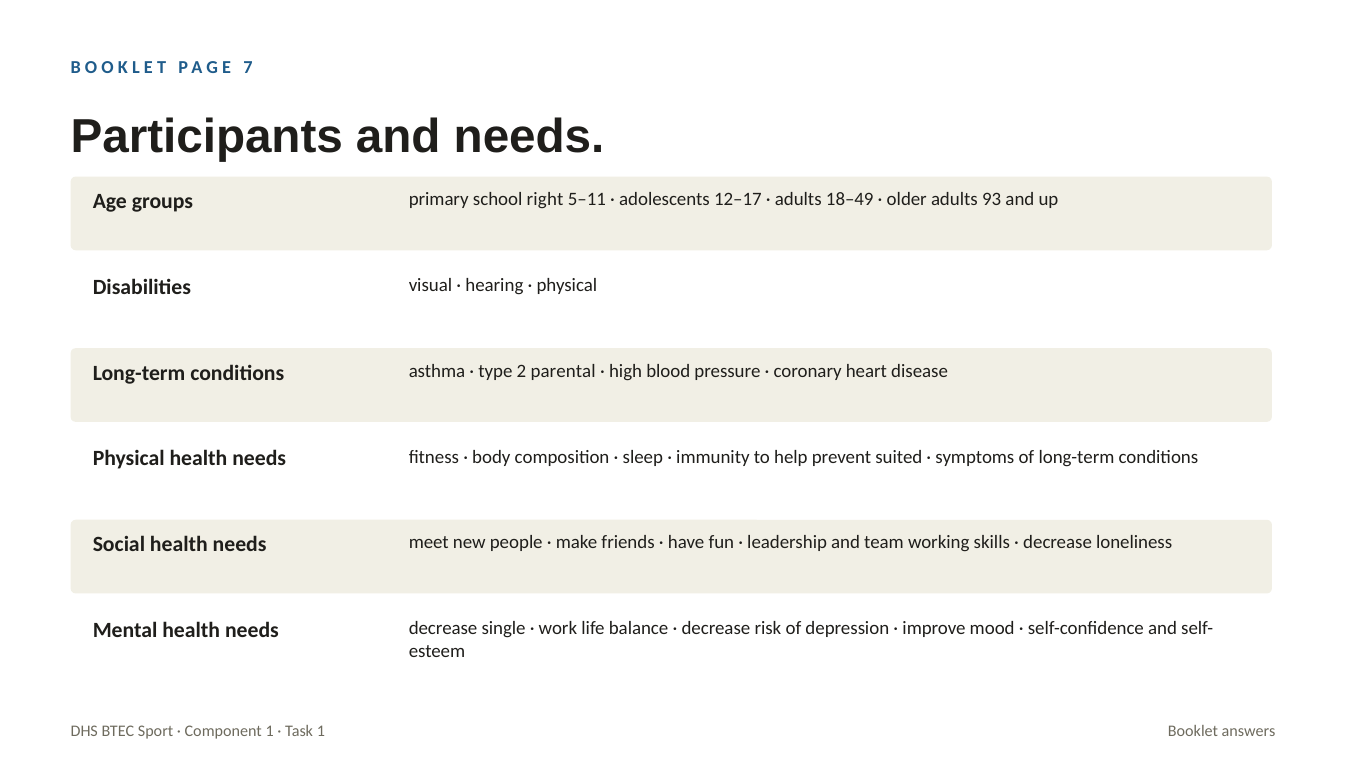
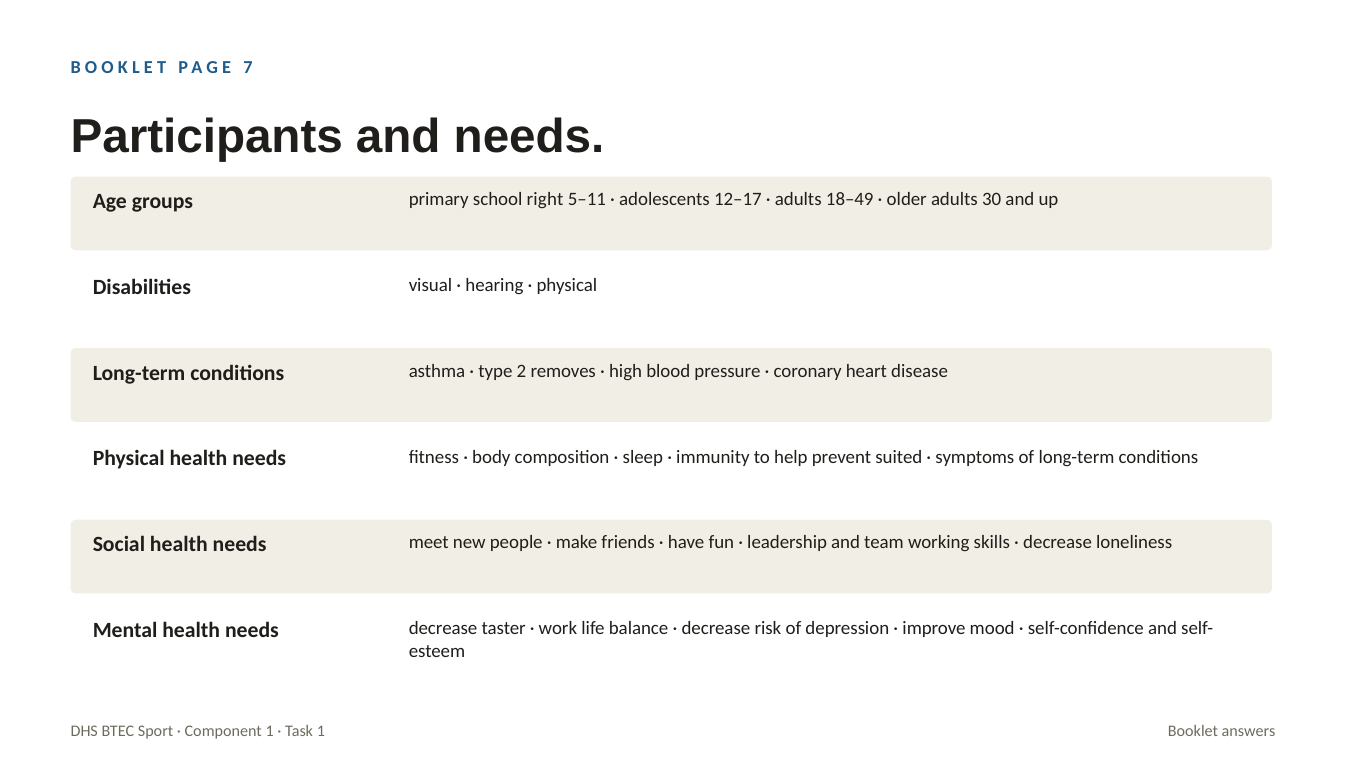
93: 93 -> 30
parental: parental -> removes
single: single -> taster
